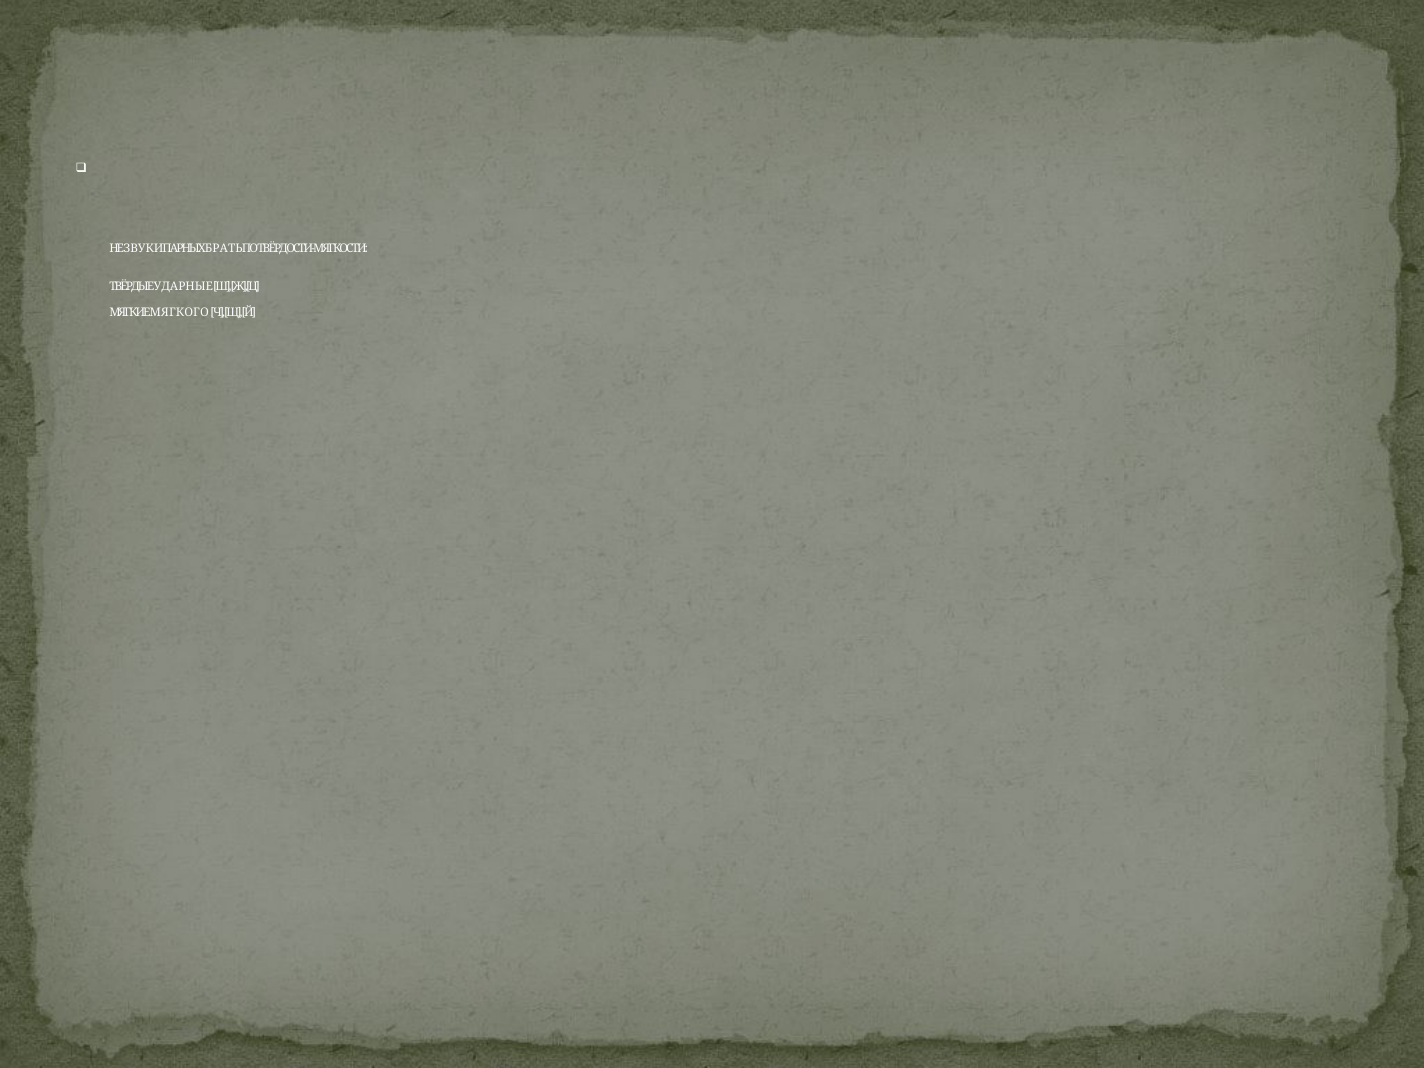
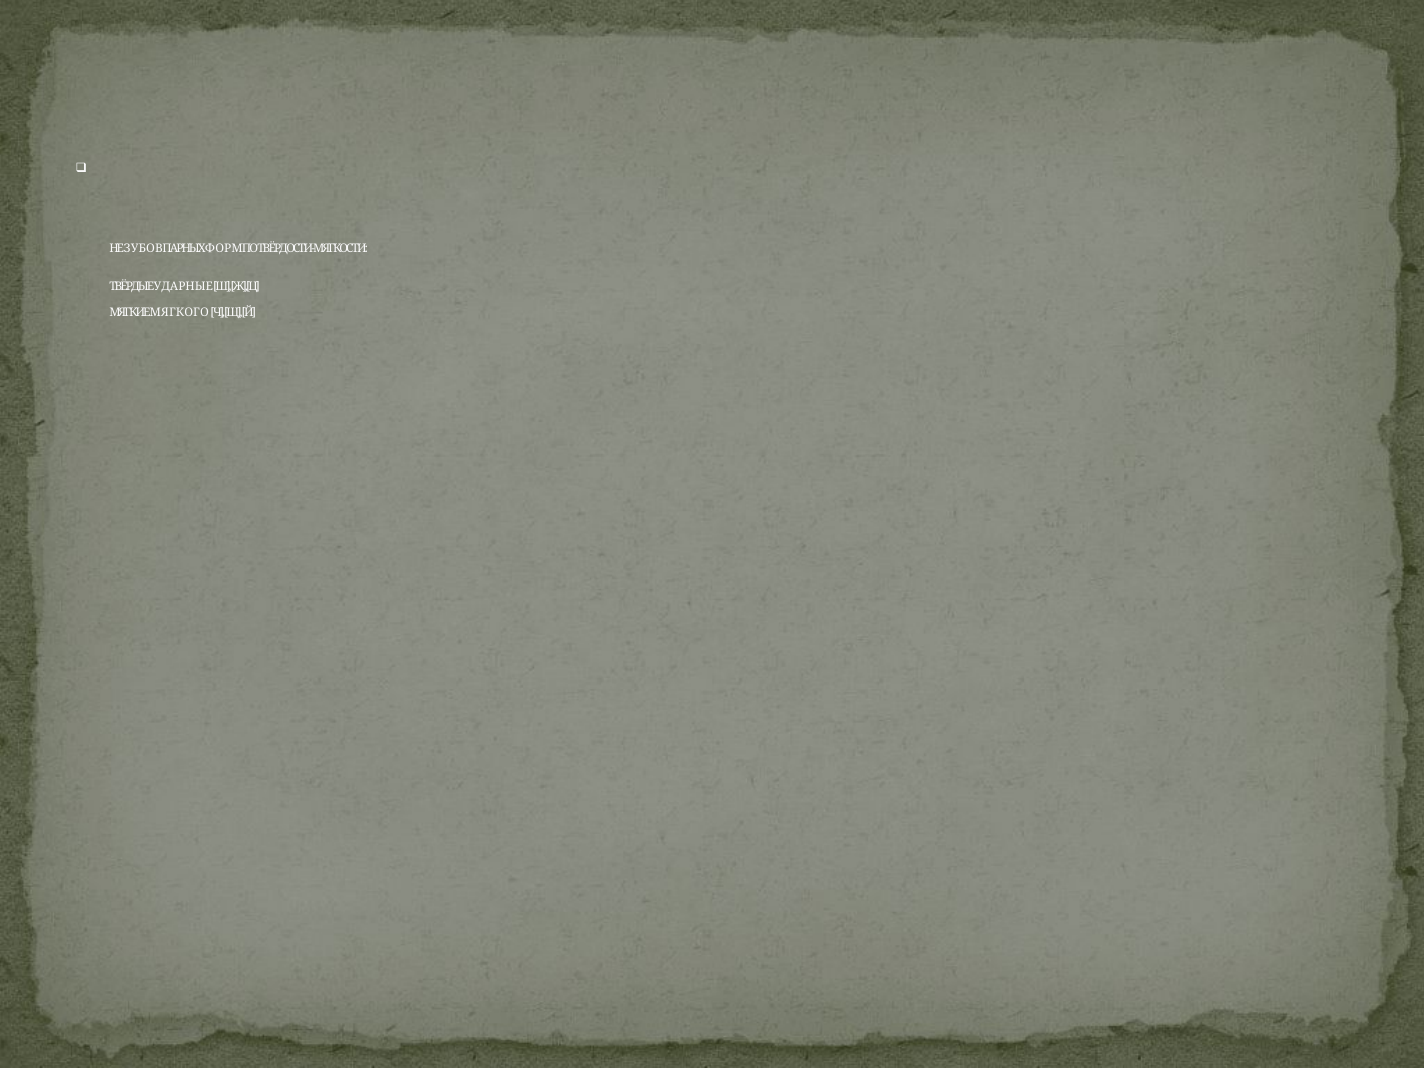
ЗВУКИ: ЗВУКИ -> ЗУБОВ
БРАТЬ: БРАТЬ -> ФОРМ
